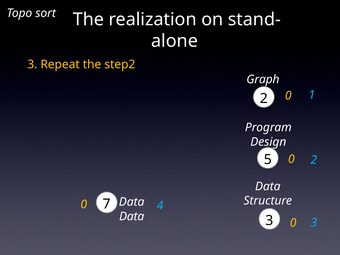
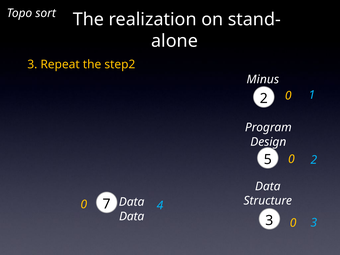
Graph: Graph -> Minus
